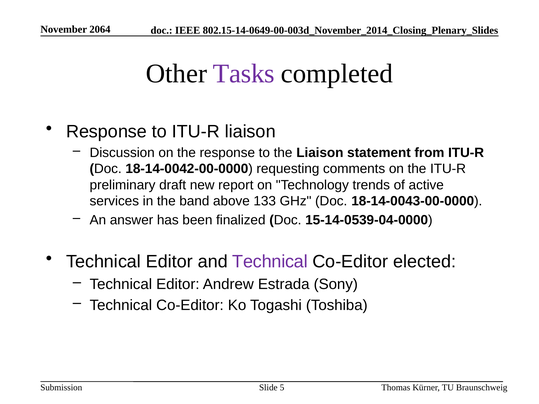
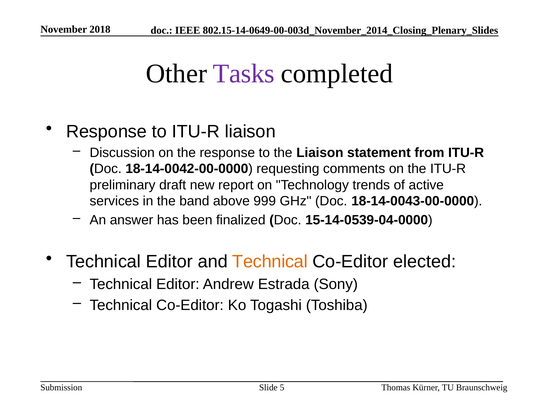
2064: 2064 -> 2018
133: 133 -> 999
Technical at (270, 262) colour: purple -> orange
